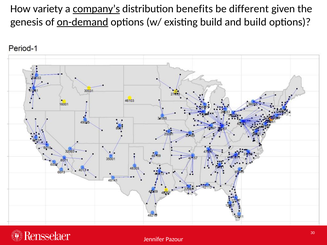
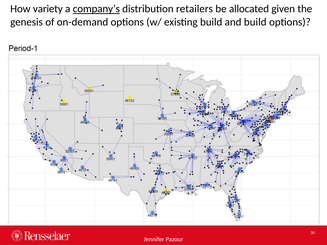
benefits: benefits -> retailers
different: different -> allocated
on-demand underline: present -> none
